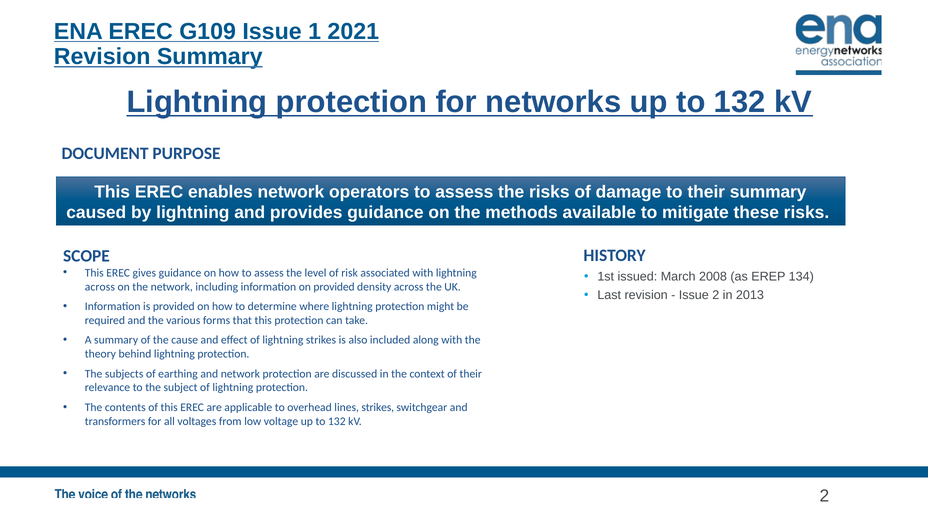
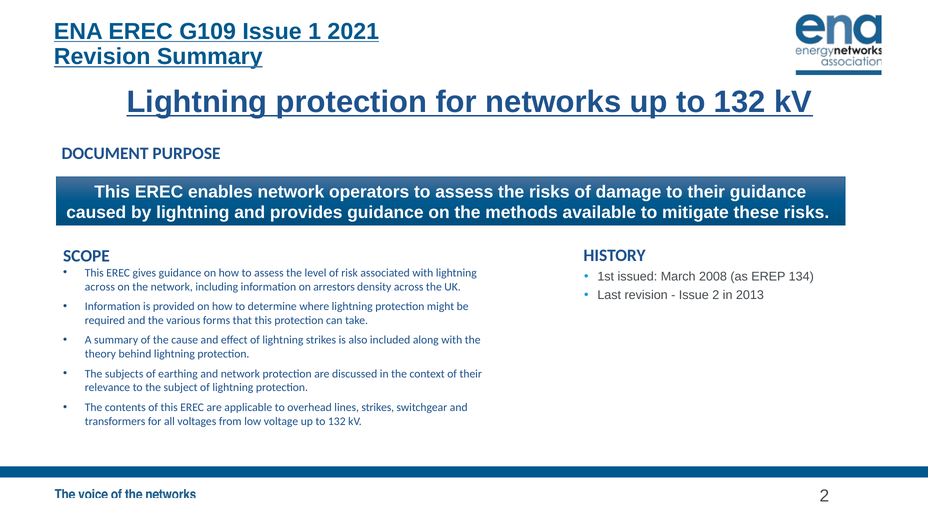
their summary: summary -> guidance
on provided: provided -> arrestors
